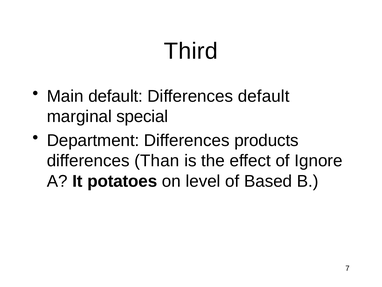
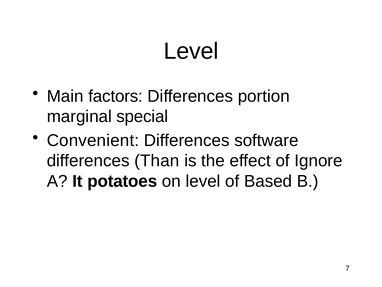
Third at (191, 51): Third -> Level
Main default: default -> factors
Differences default: default -> portion
Department: Department -> Convenient
products: products -> software
